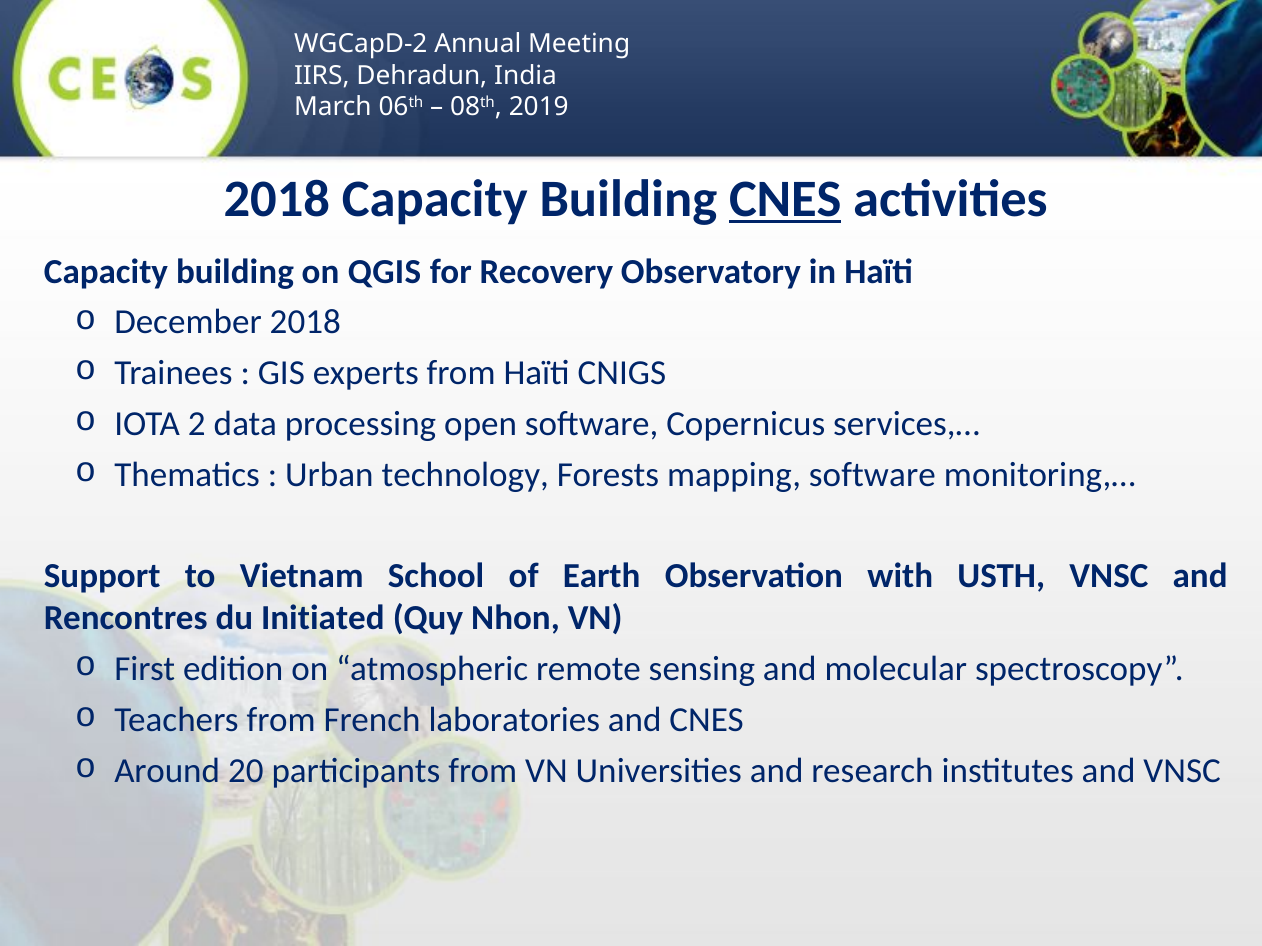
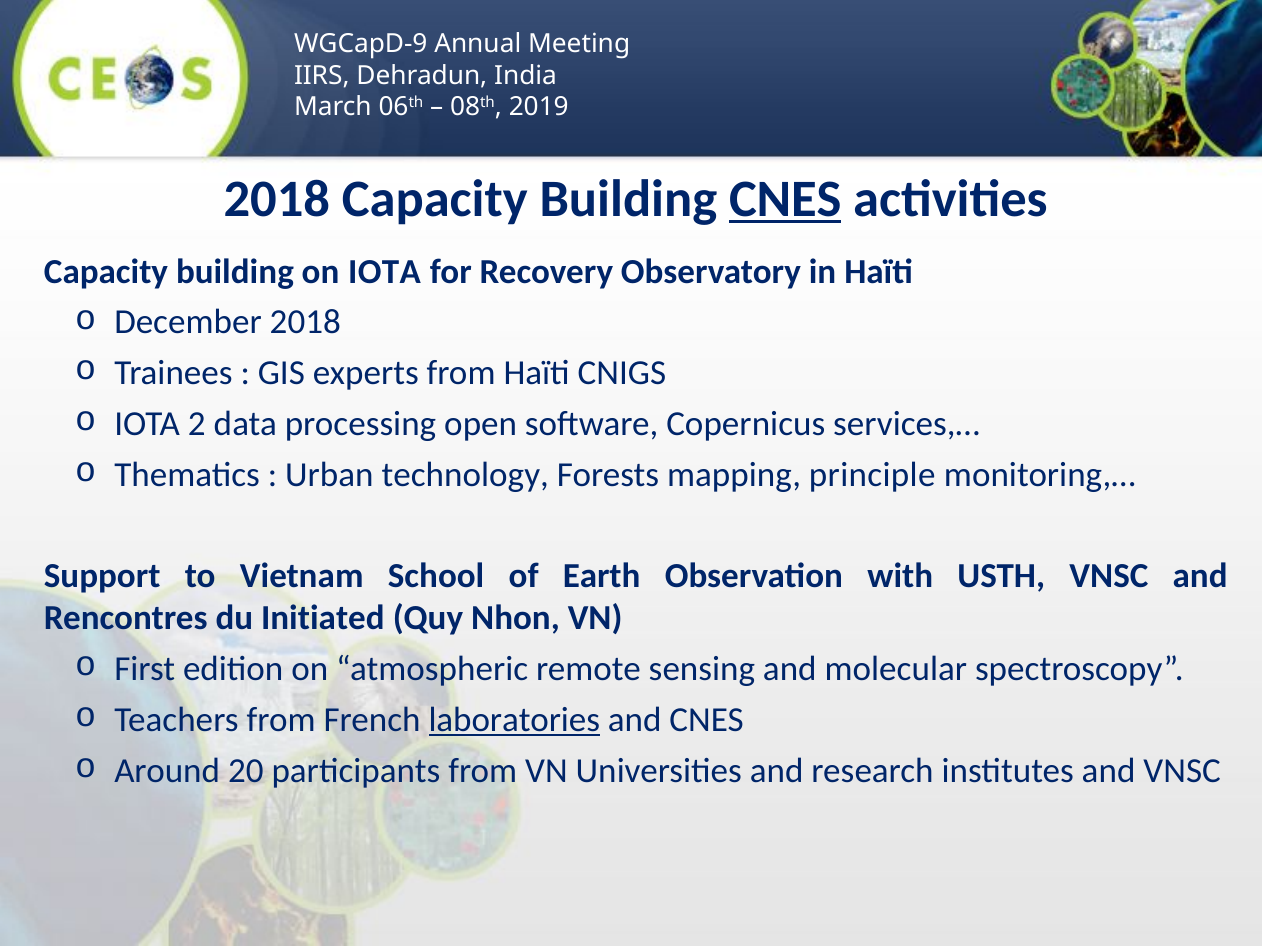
WGCapD-2: WGCapD-2 -> WGCapD-9
on QGIS: QGIS -> IOTA
mapping software: software -> principle
laboratories underline: none -> present
